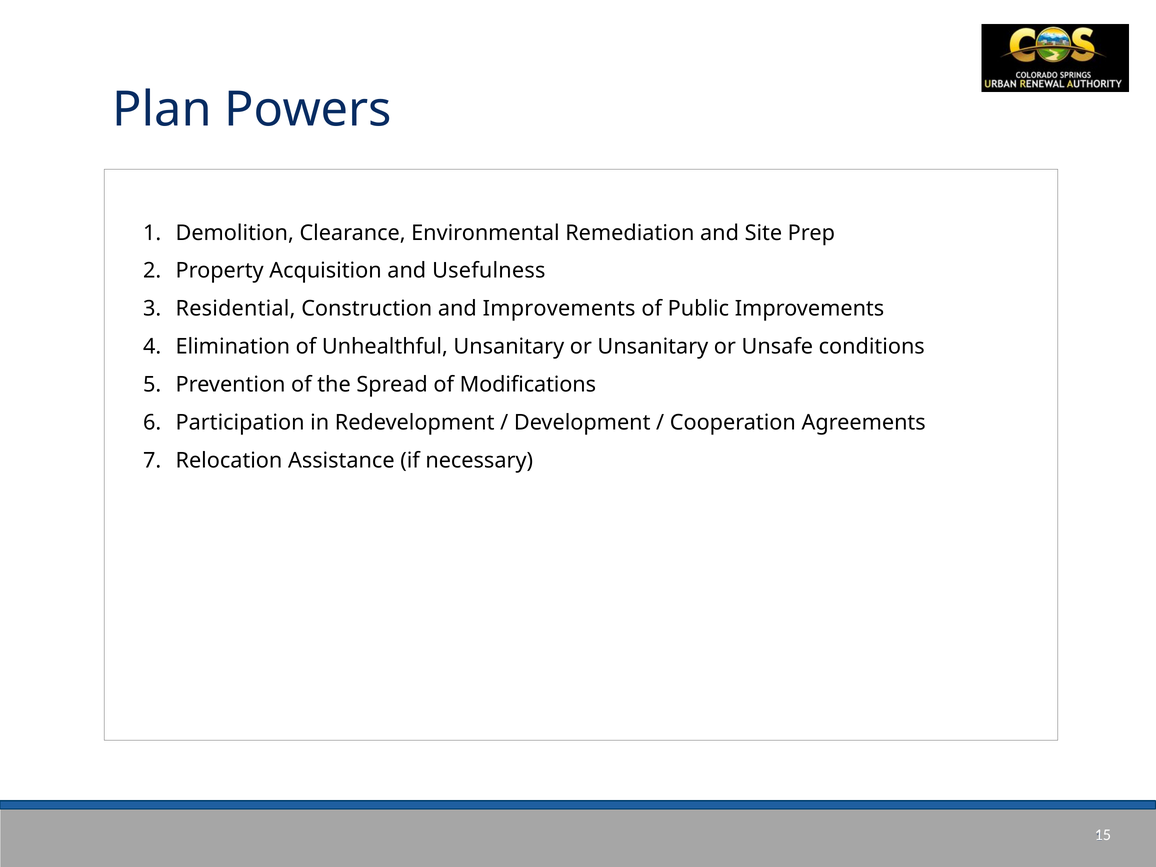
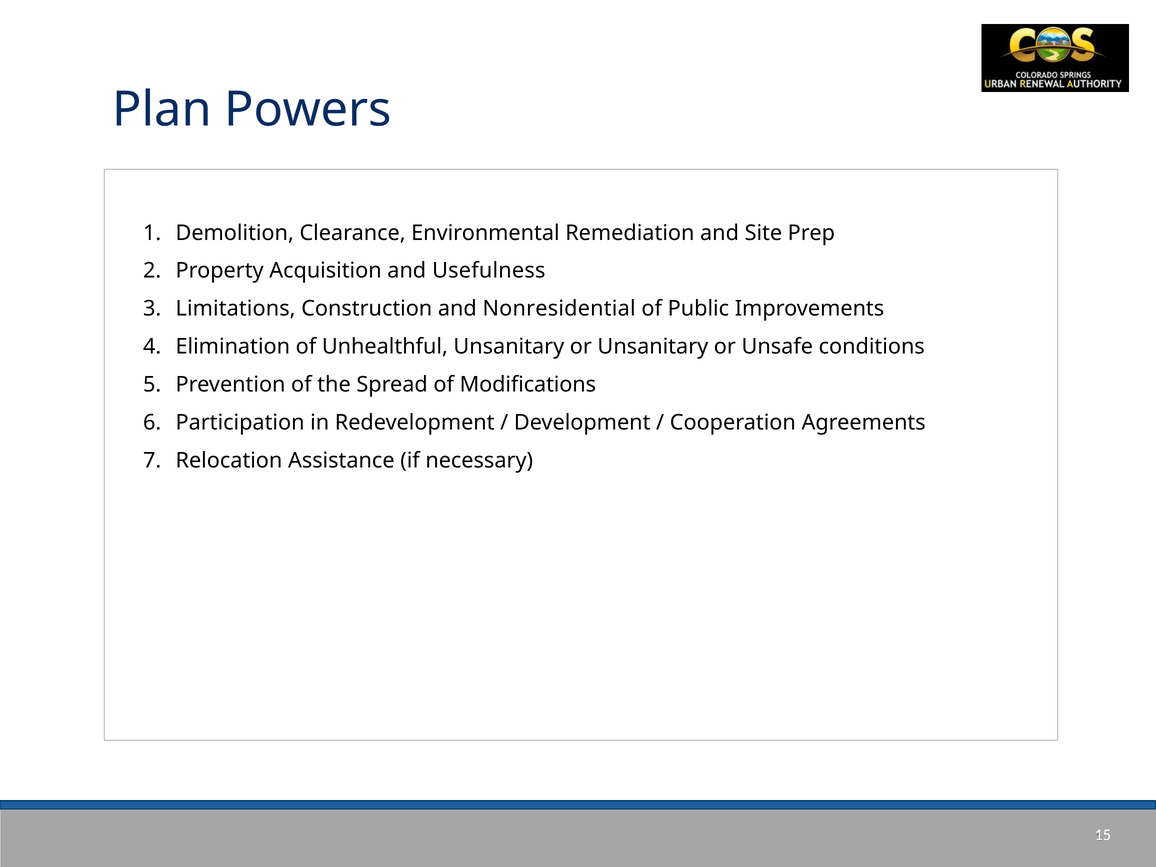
Residential: Residential -> Limitations
and Improvements: Improvements -> Nonresidential
